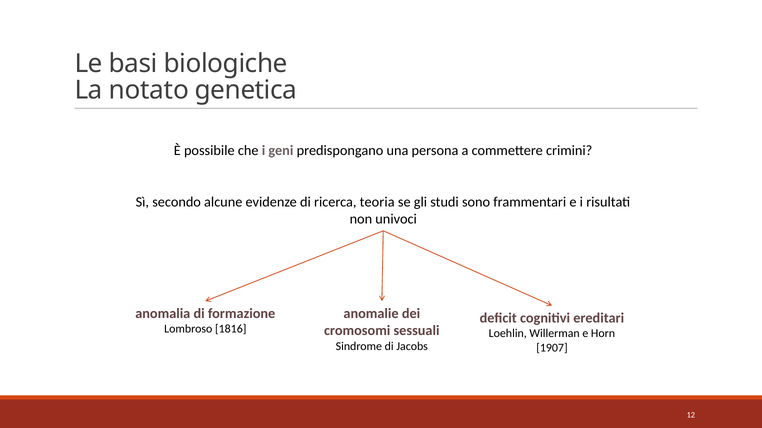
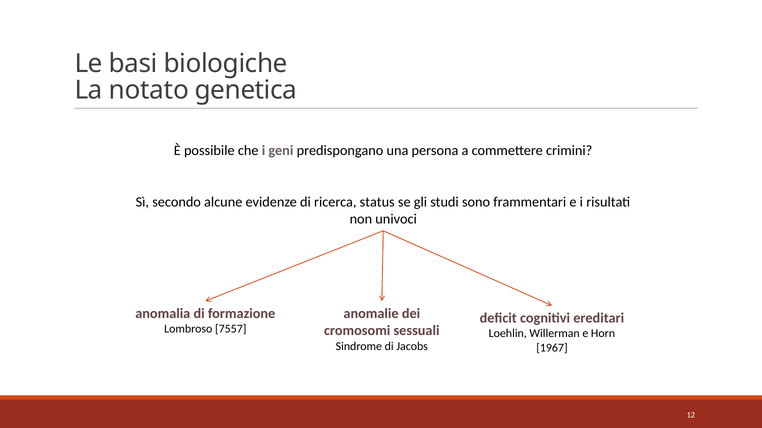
teoria: teoria -> status
1816: 1816 -> 7557
1907: 1907 -> 1967
